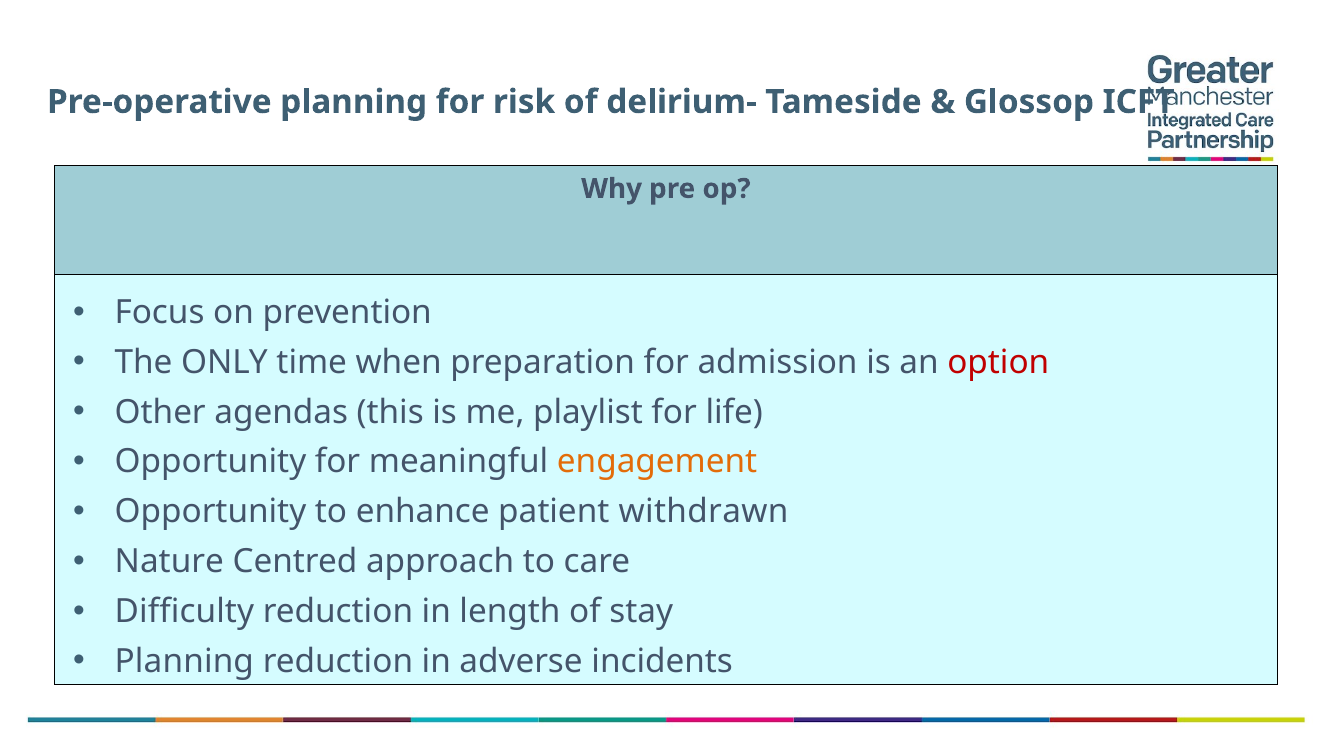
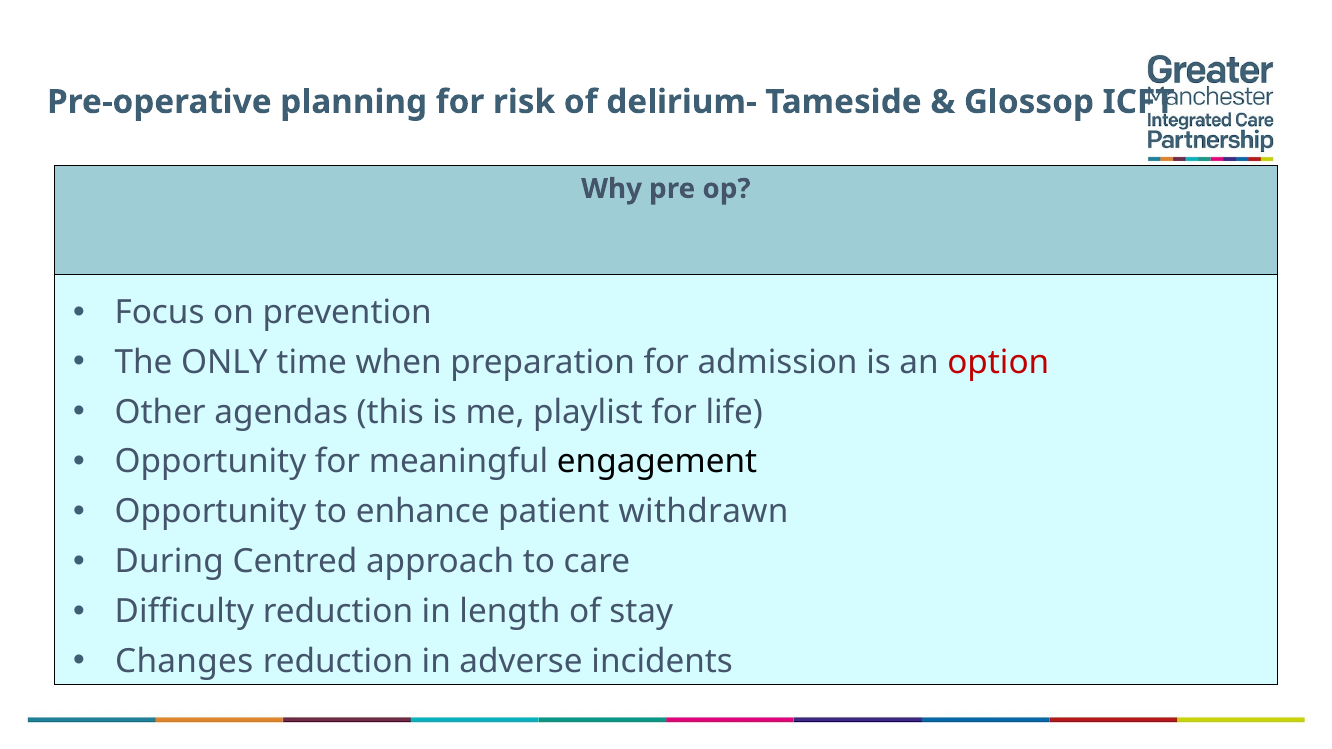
engagement colour: orange -> black
Nature: Nature -> During
Planning at (184, 661): Planning -> Changes
